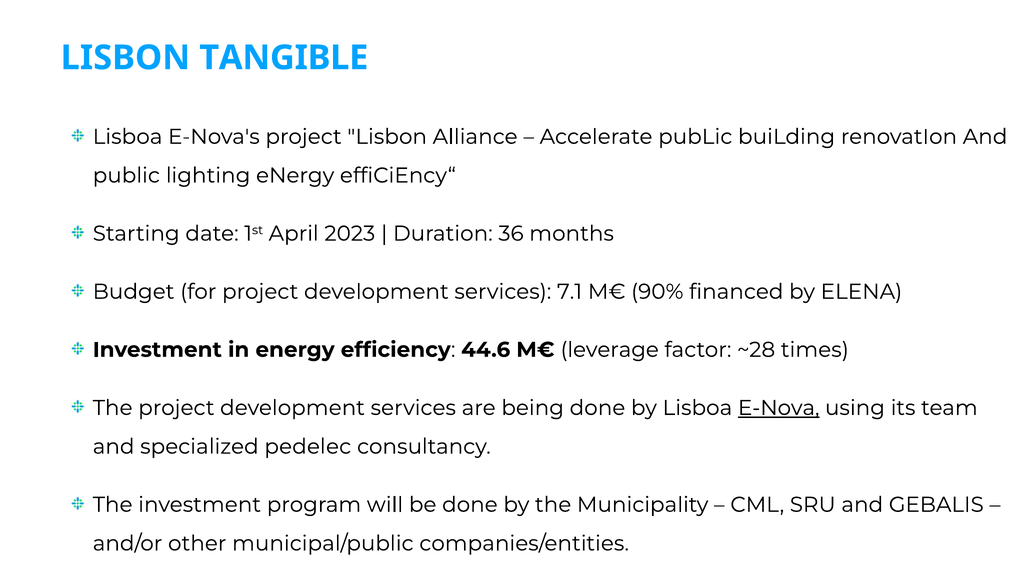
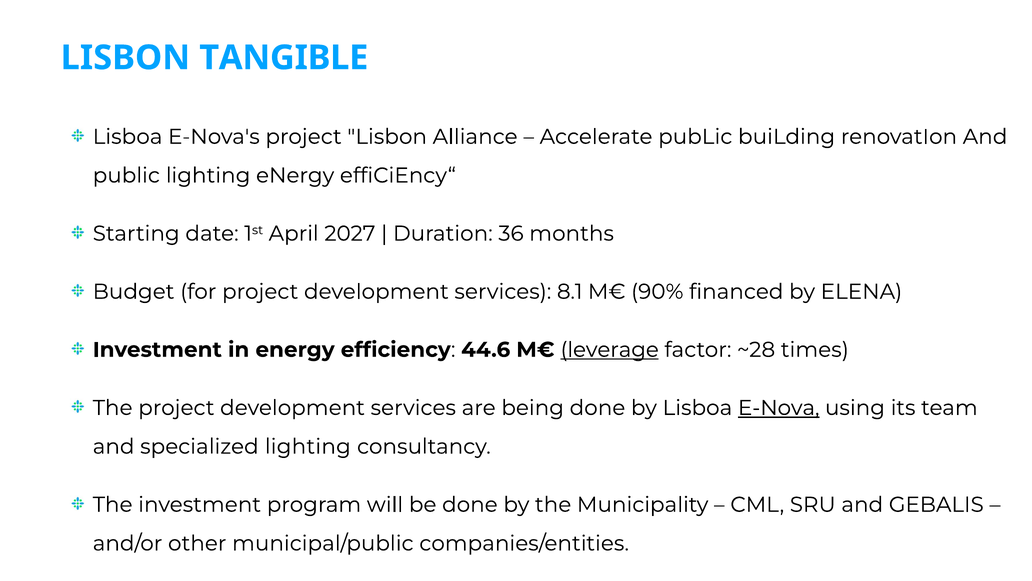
2023: 2023 -> 2027
7.1: 7.1 -> 8.1
leverage underline: none -> present
specialized pedelec: pedelec -> lighting
